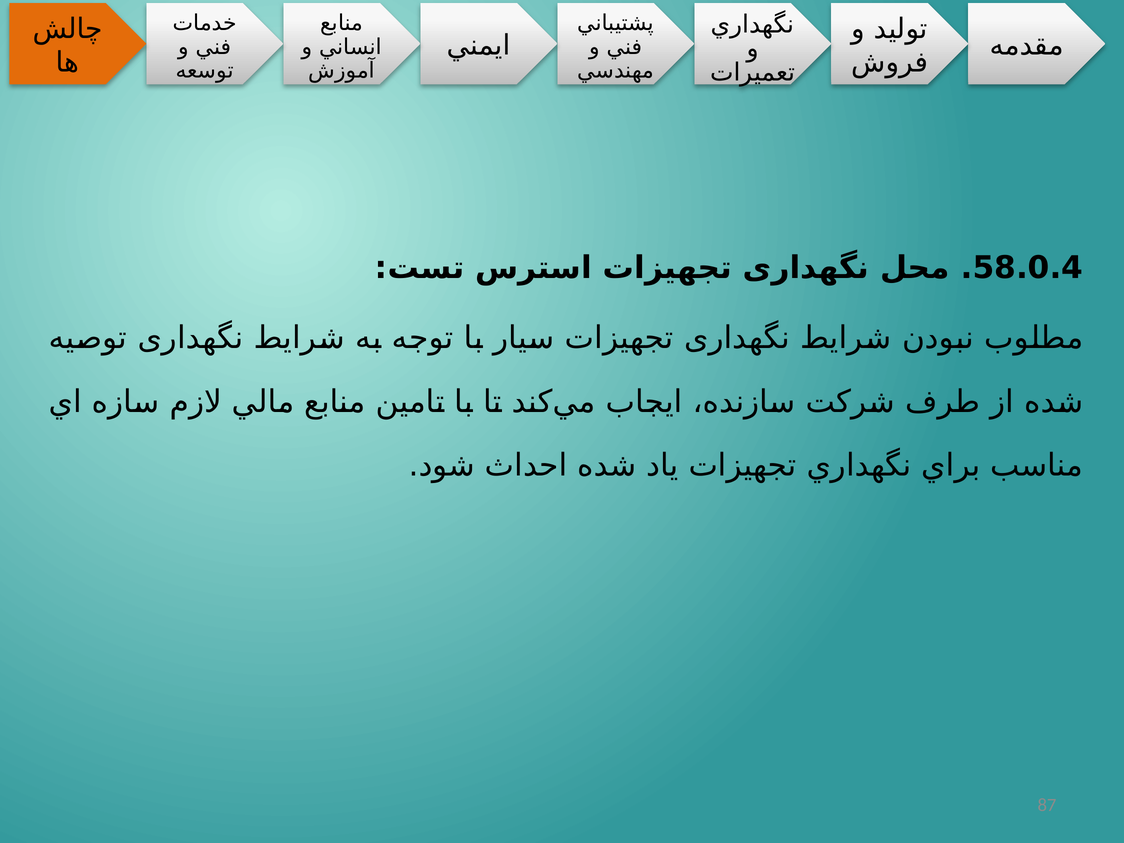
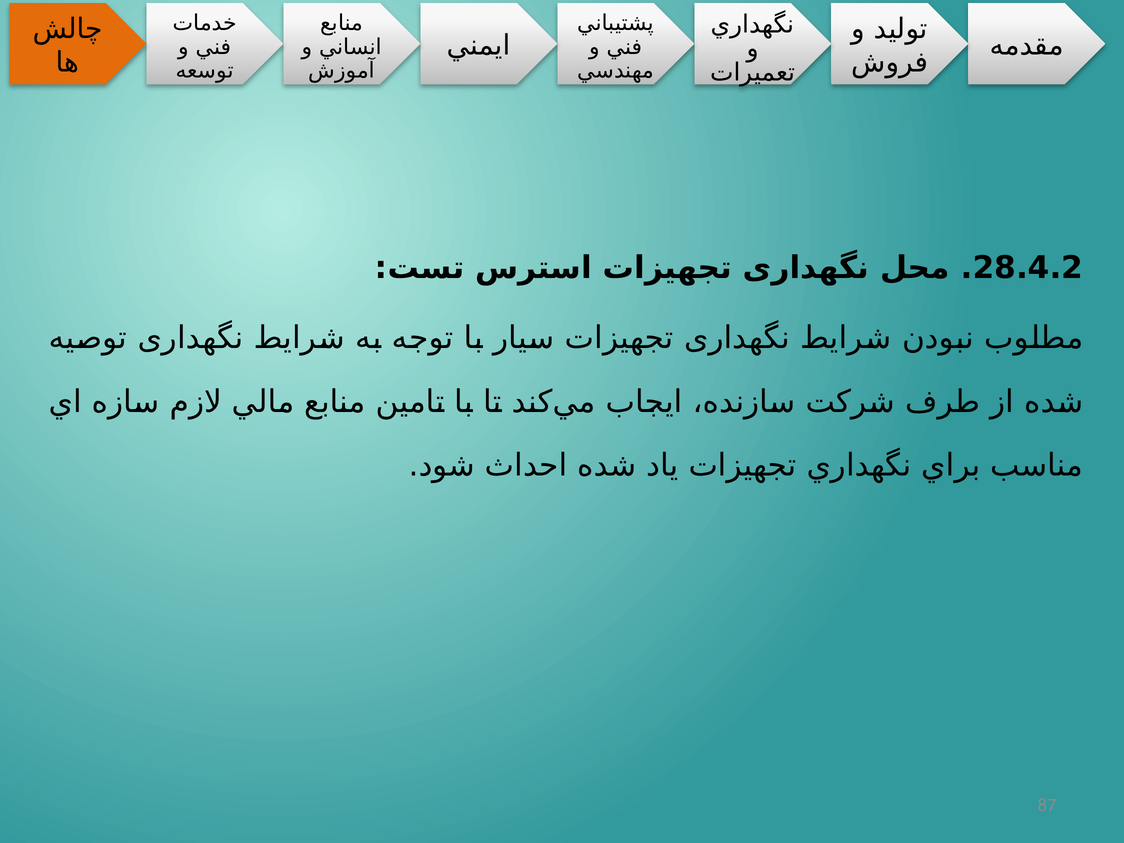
58.0.4: 58.0.4 -> 28.4.2
